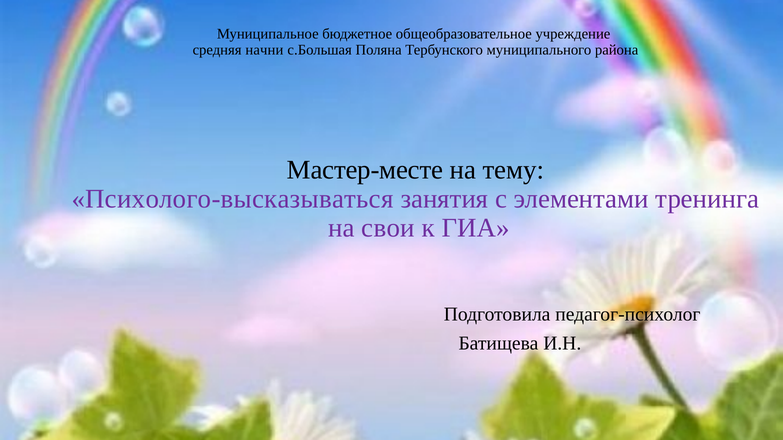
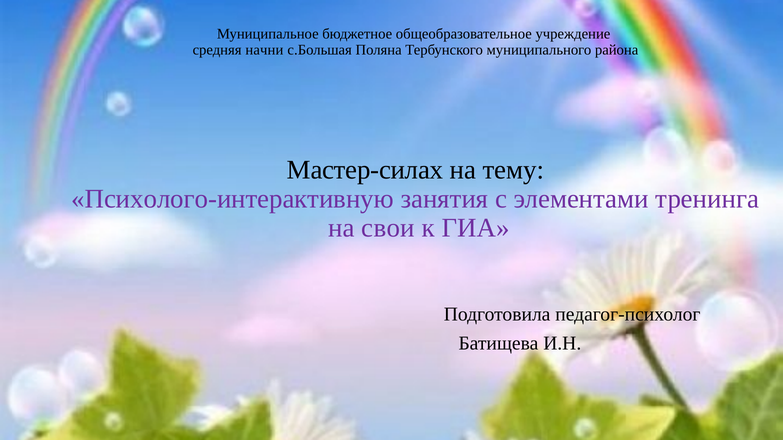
Мастер-месте: Мастер-месте -> Мастер-силах
Психолого-высказываться: Психолого-высказываться -> Психолого-интерактивную
